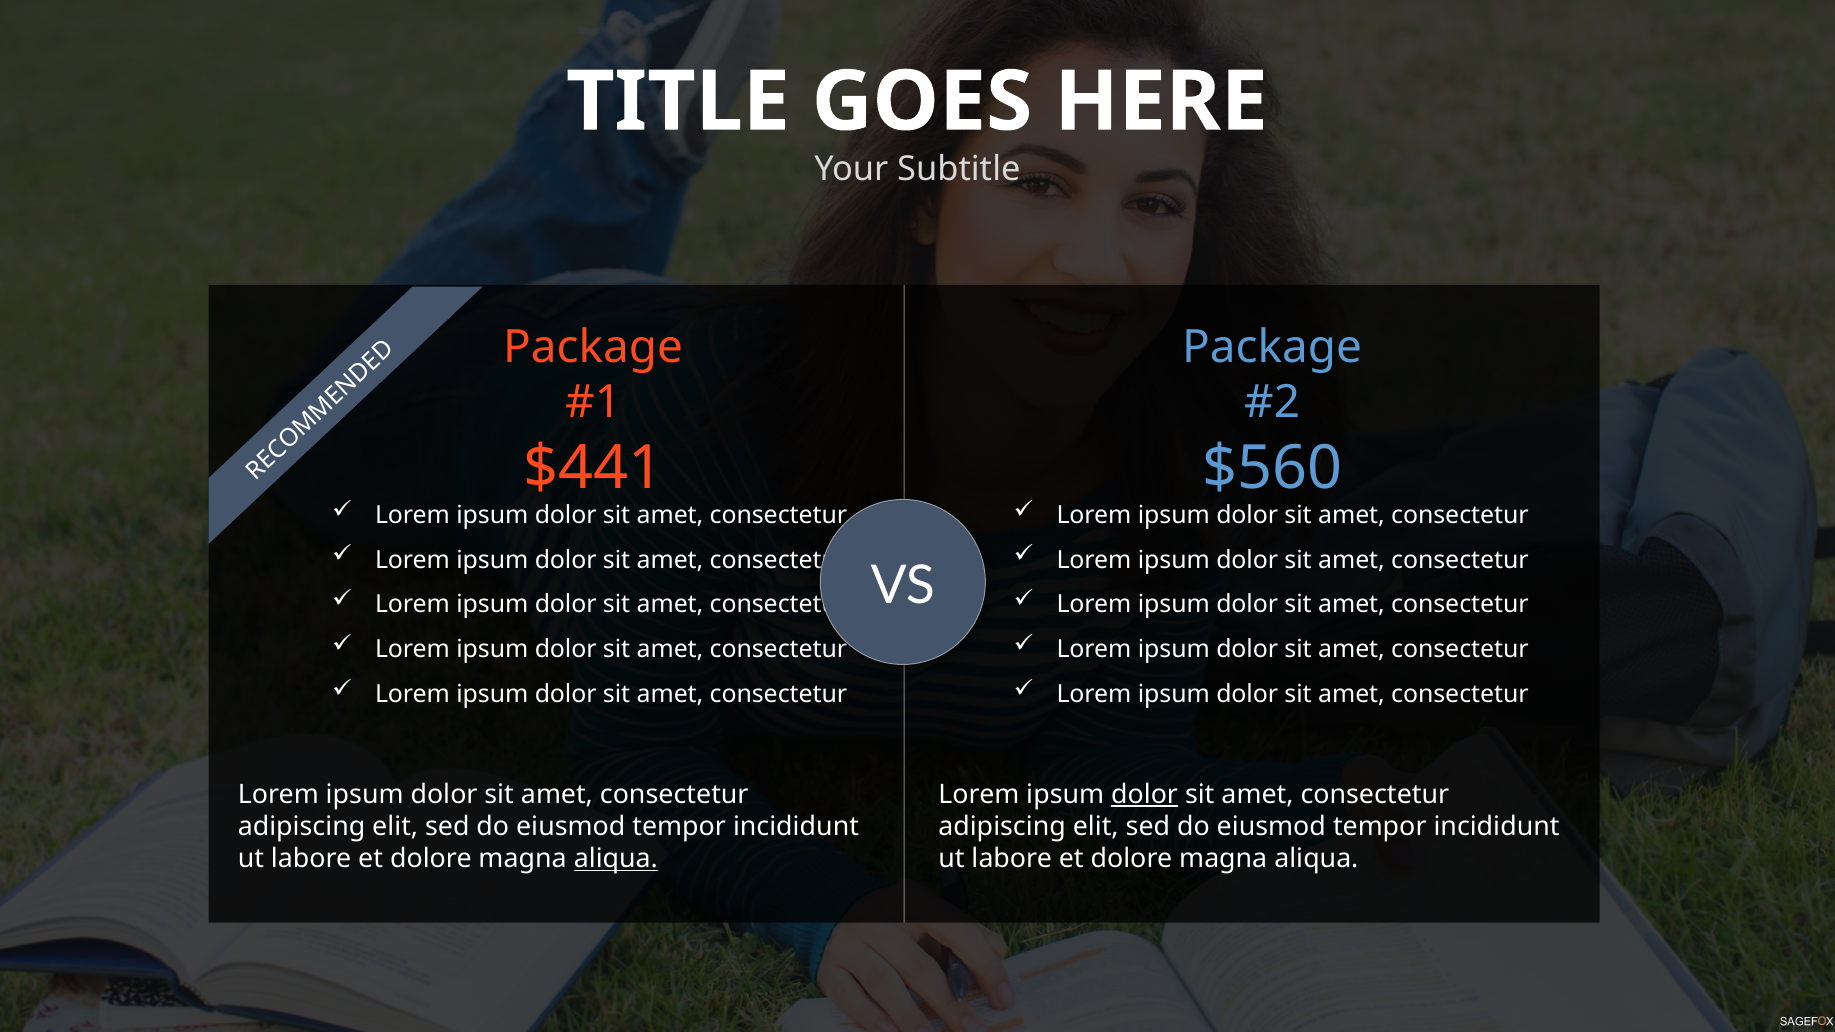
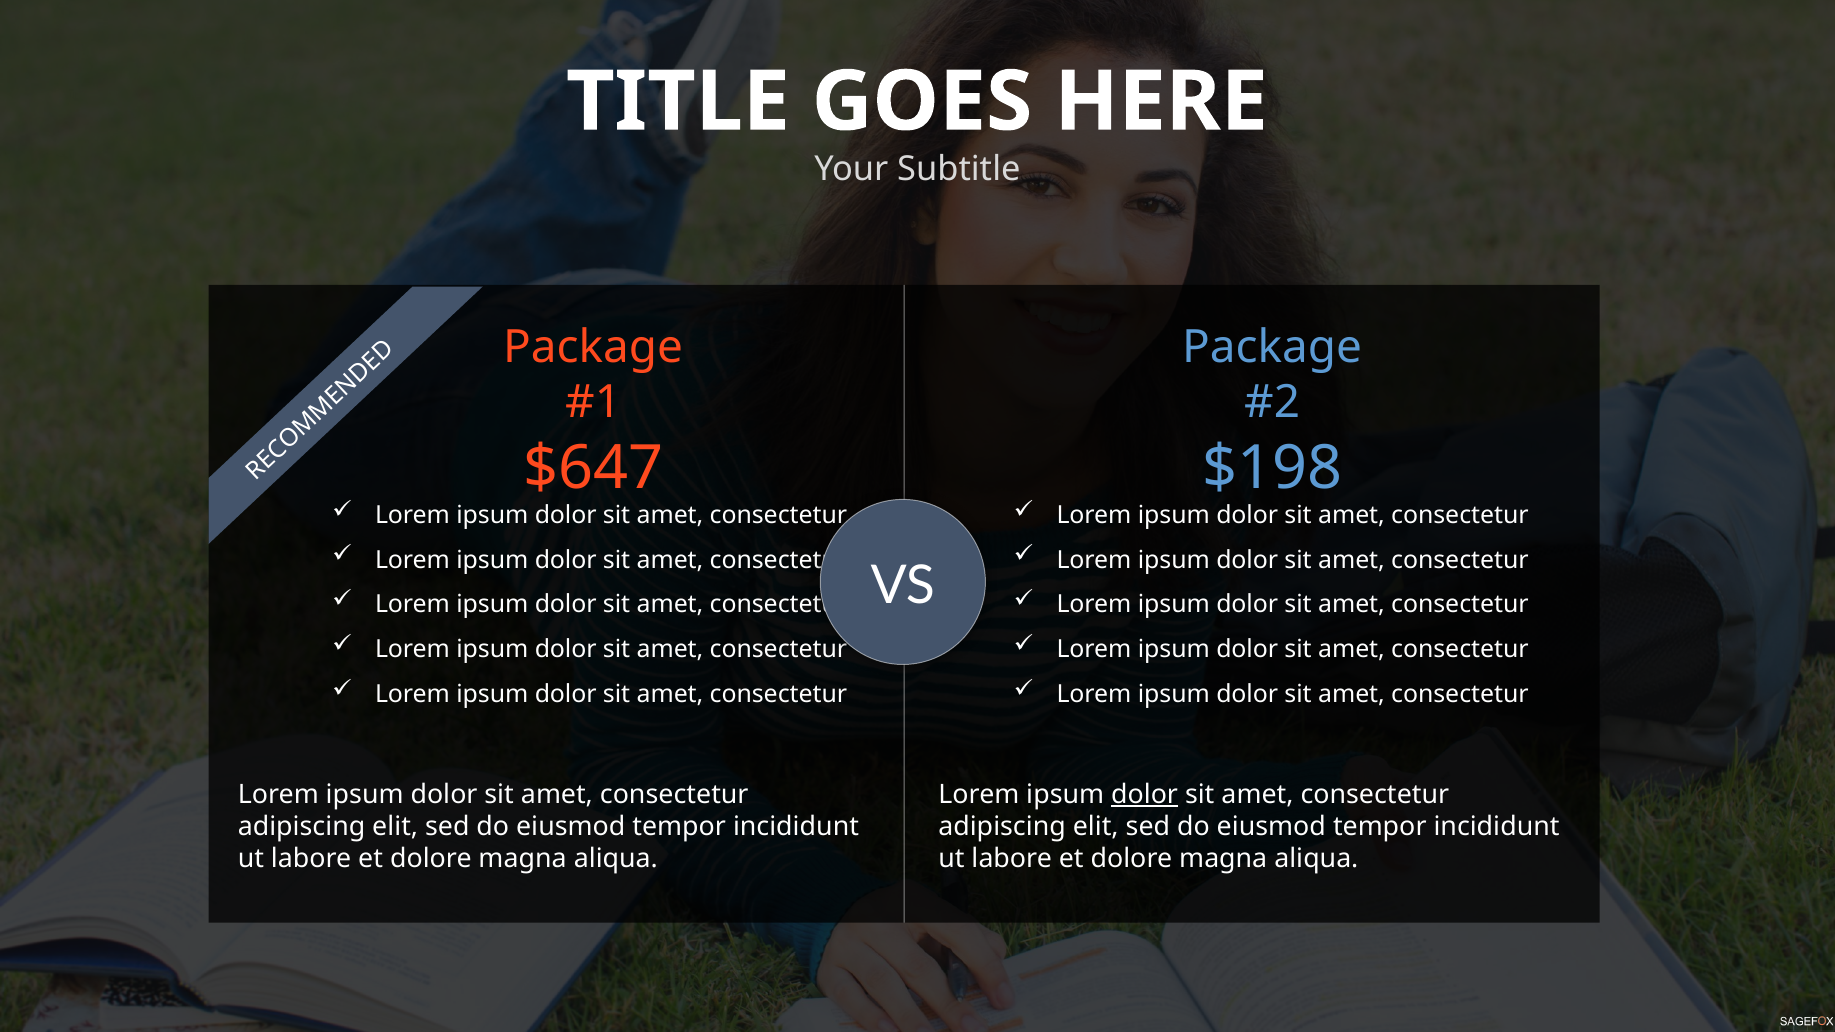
$441: $441 -> $647
$560: $560 -> $198
aliqua at (616, 859) underline: present -> none
